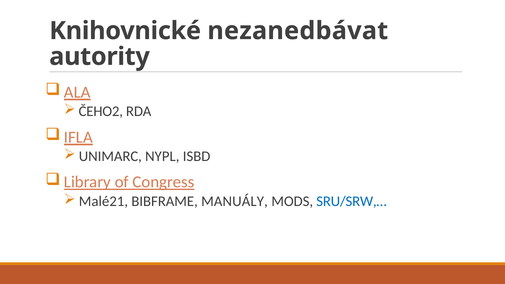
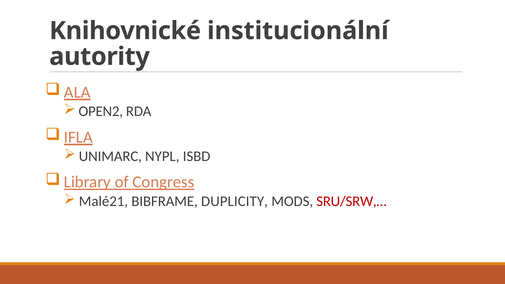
nezanedbávat: nezanedbávat -> institucionální
ČEHO2: ČEHO2 -> OPEN2
MANUÁLY: MANUÁLY -> DUPLICITY
SRU/SRW,… colour: blue -> red
